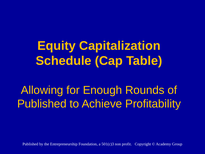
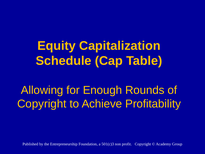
Published at (42, 104): Published -> Copyright
